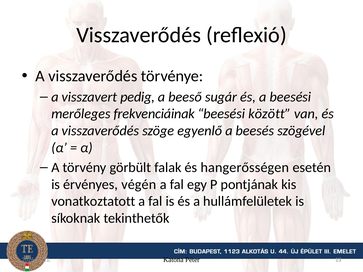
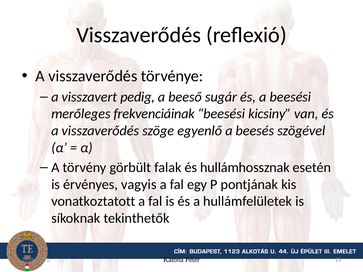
között: között -> kicsiny
hangerősségen: hangerősségen -> hullámhossznak
végén: végén -> vagyis
